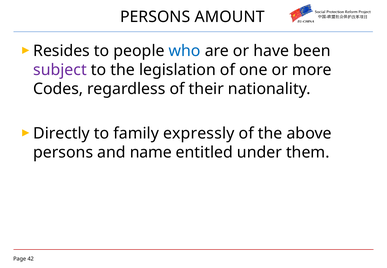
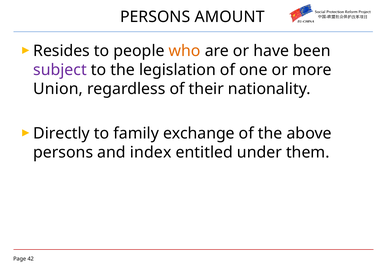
who colour: blue -> orange
Codes: Codes -> Union
expressly: expressly -> exchange
name: name -> index
